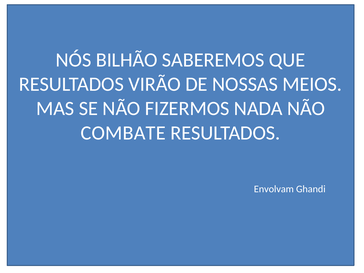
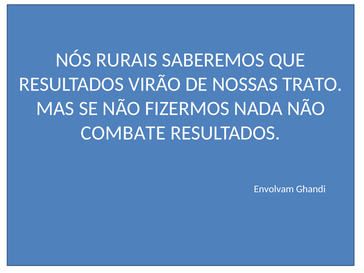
BILHÃO: BILHÃO -> RURAIS
MEIOS: MEIOS -> TRATO
